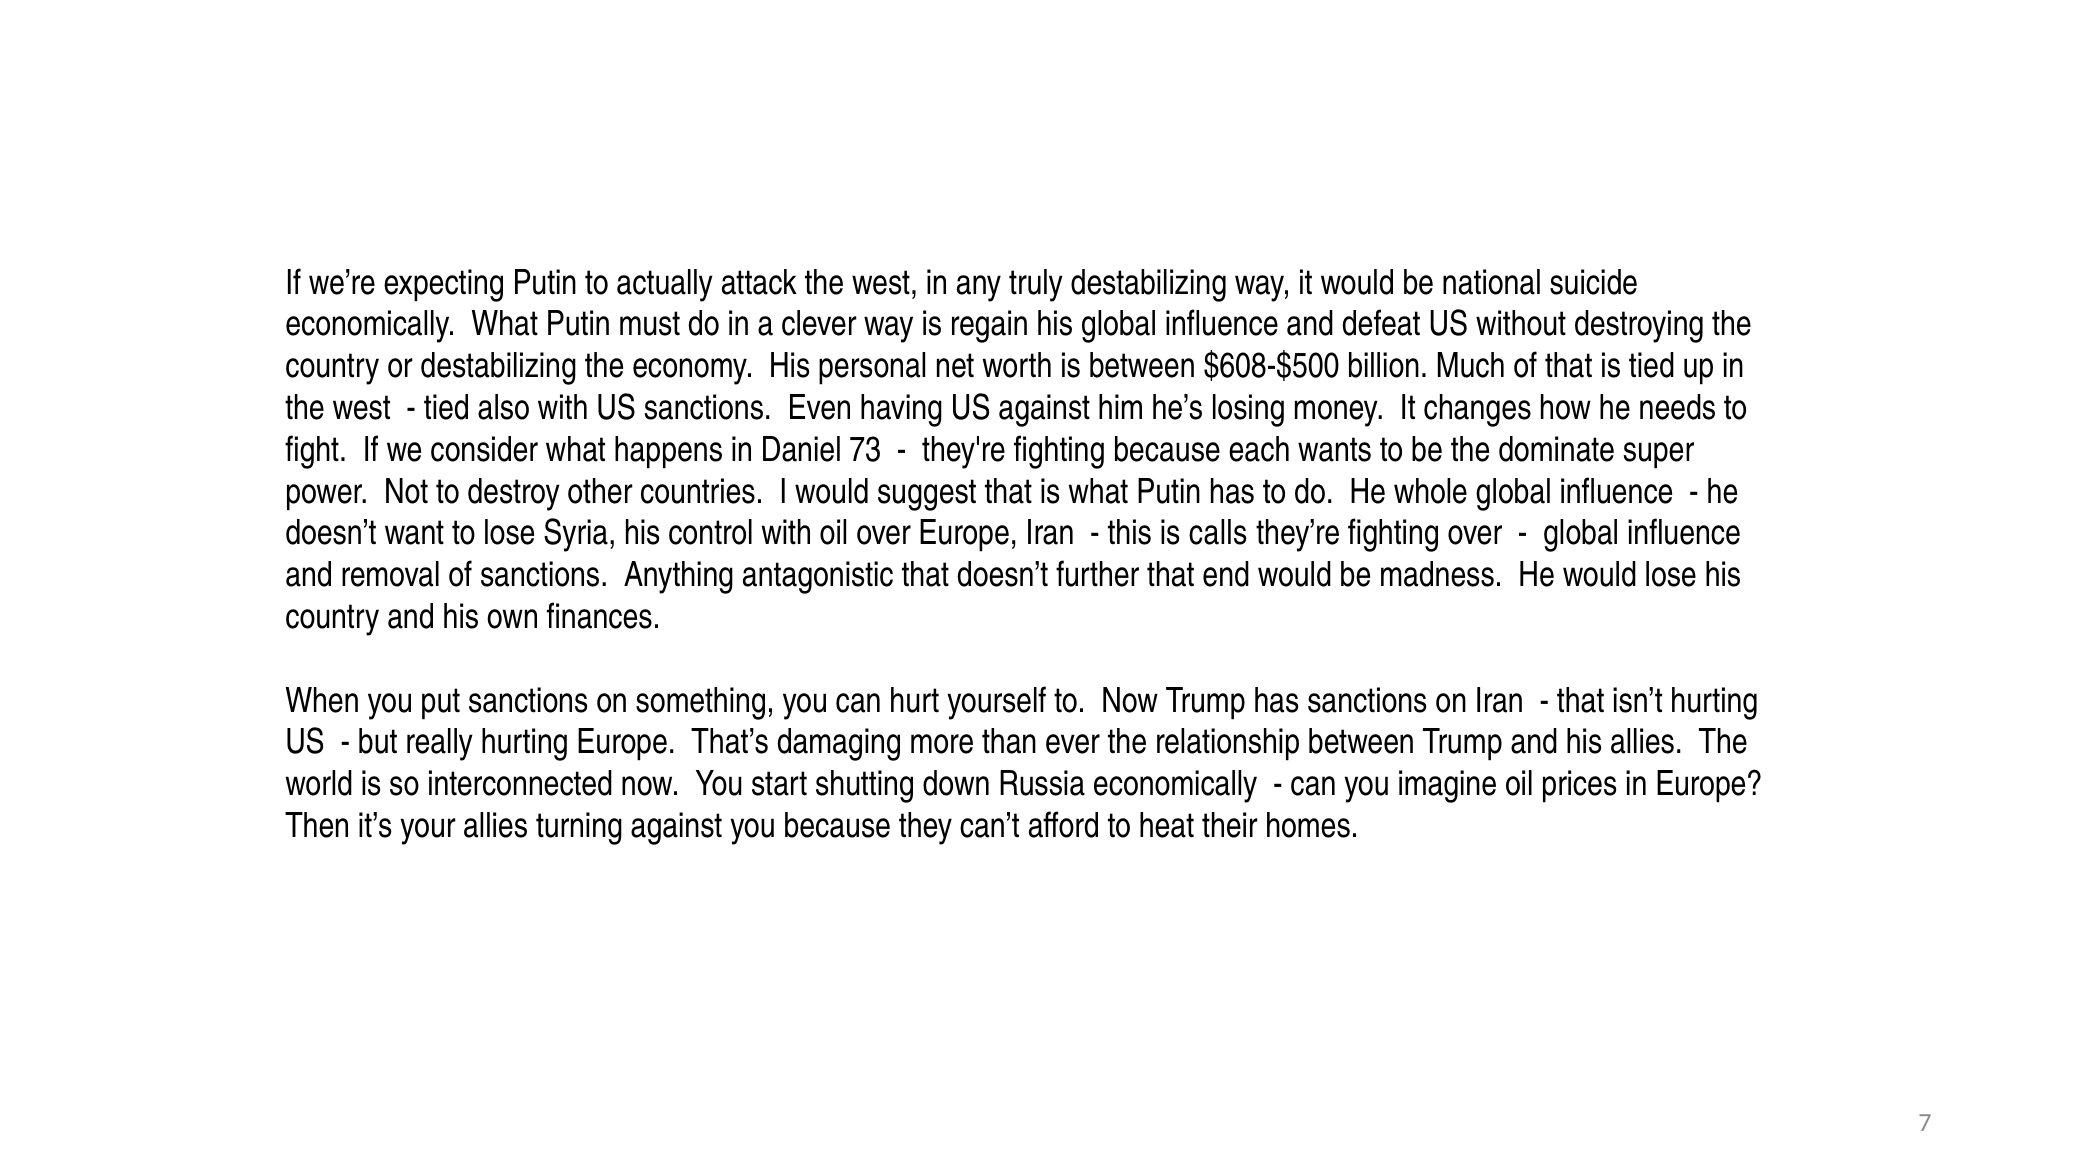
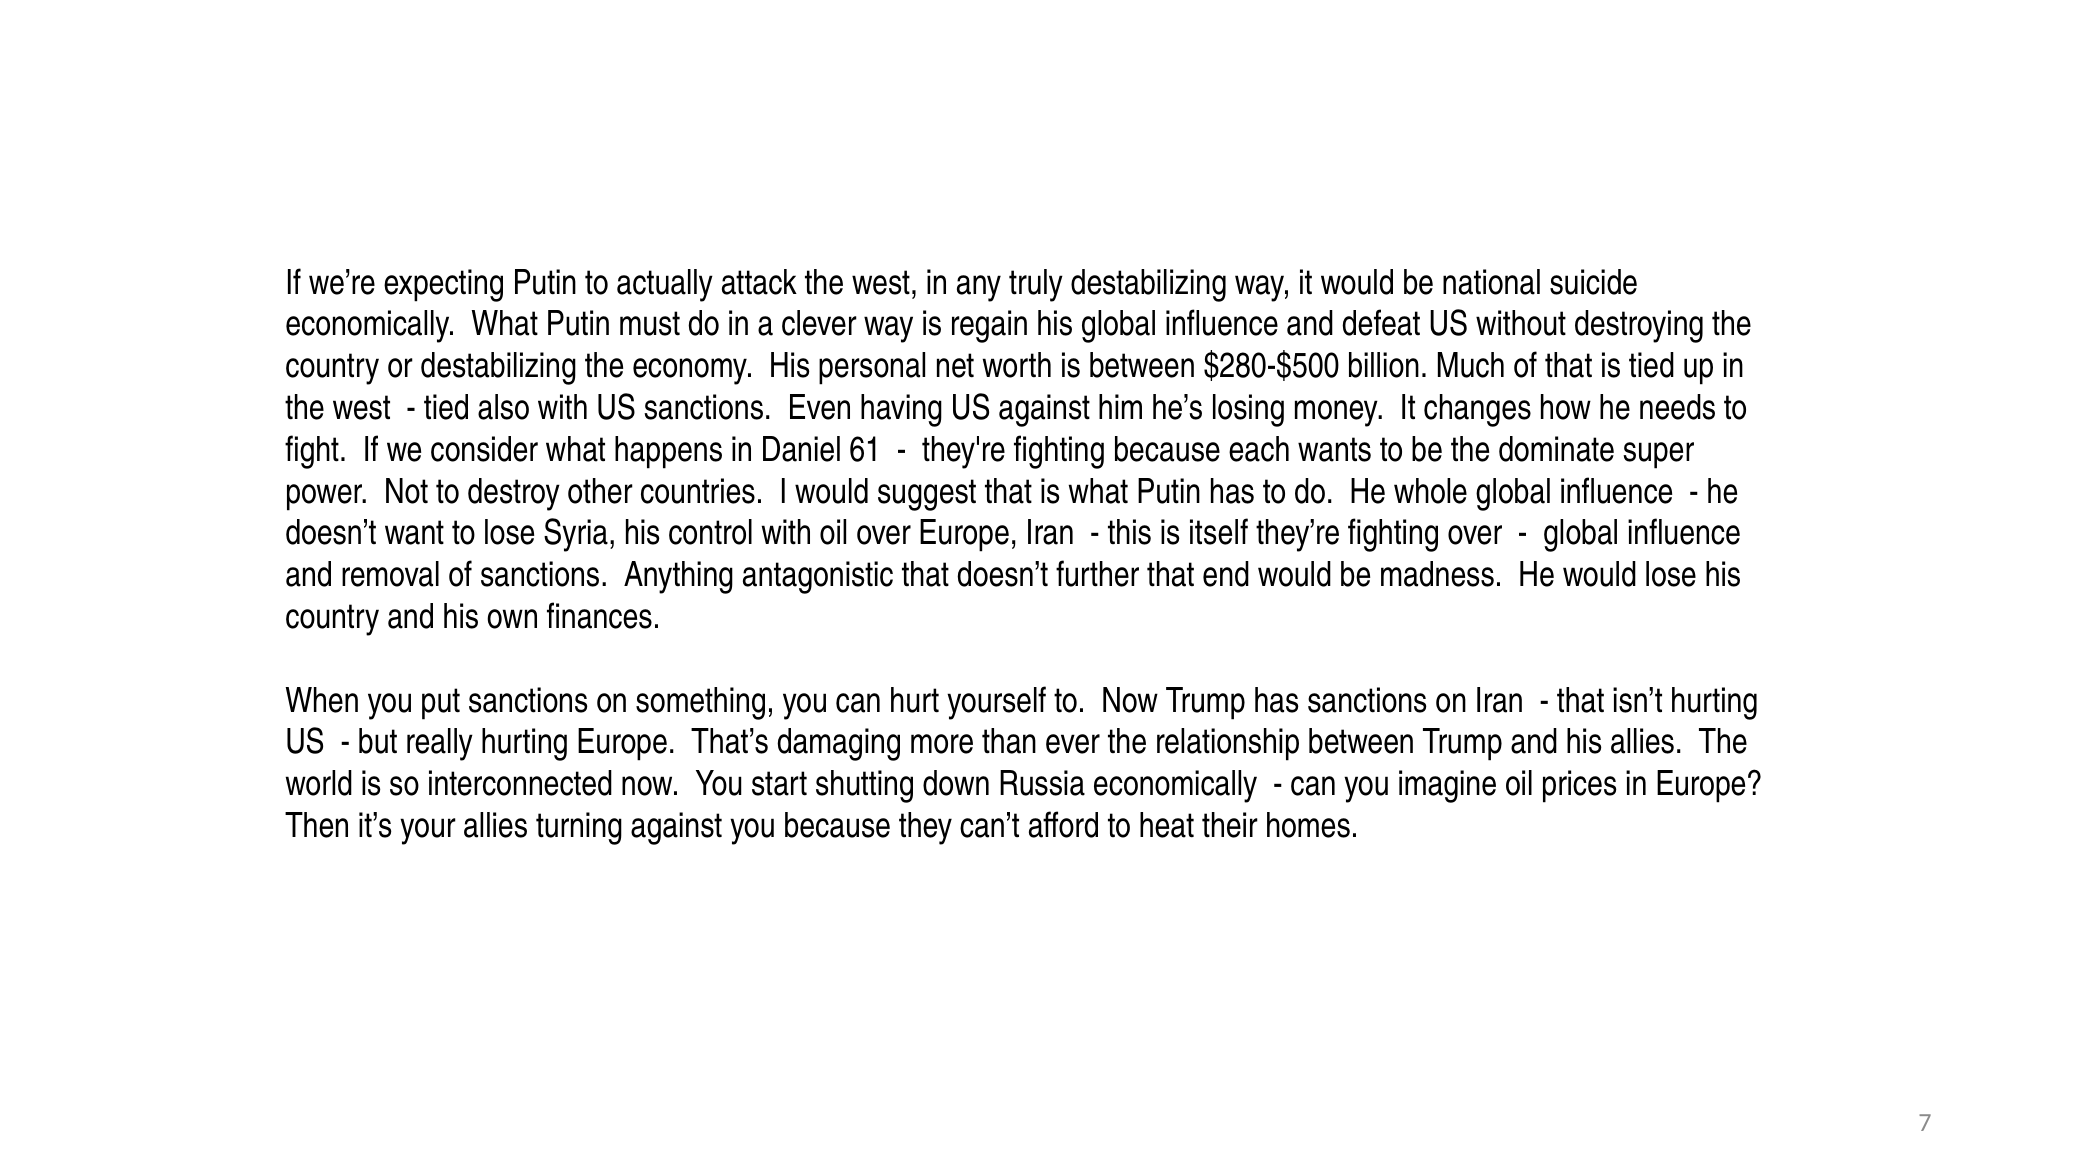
$608-$500: $608-$500 -> $280-$500
73: 73 -> 61
calls: calls -> itself
